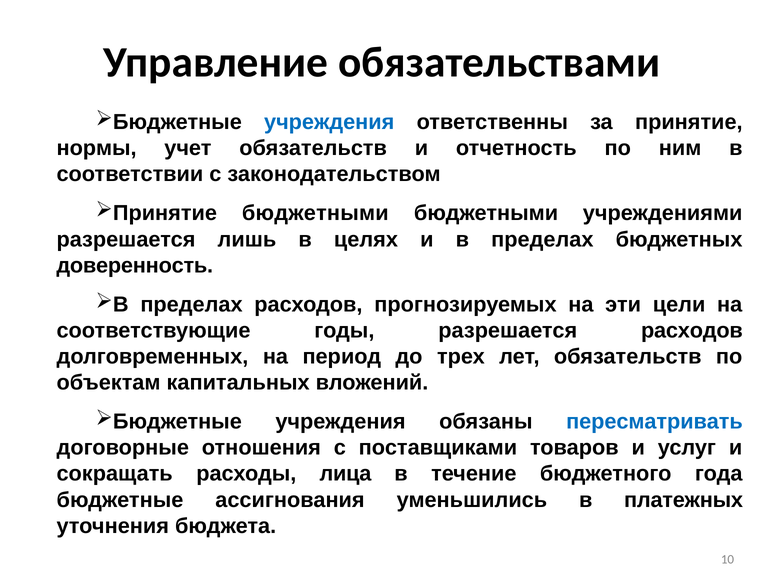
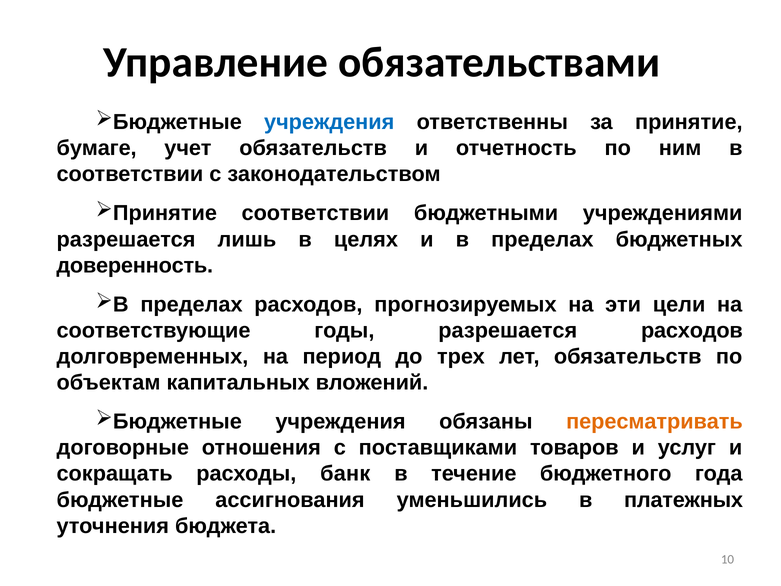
нормы: нормы -> бумаге
бюджетными at (315, 213): бюджетными -> соответствии
пересматривать colour: blue -> orange
лица: лица -> банк
